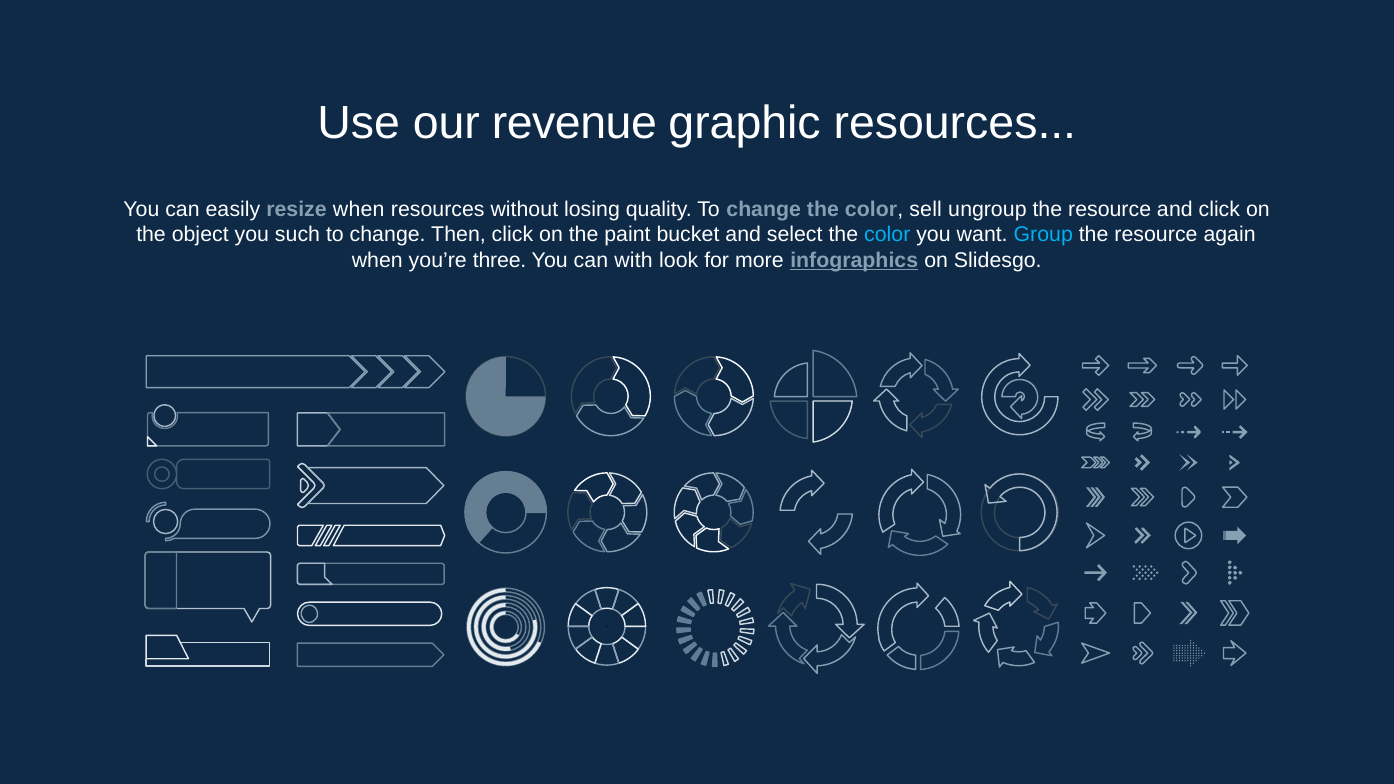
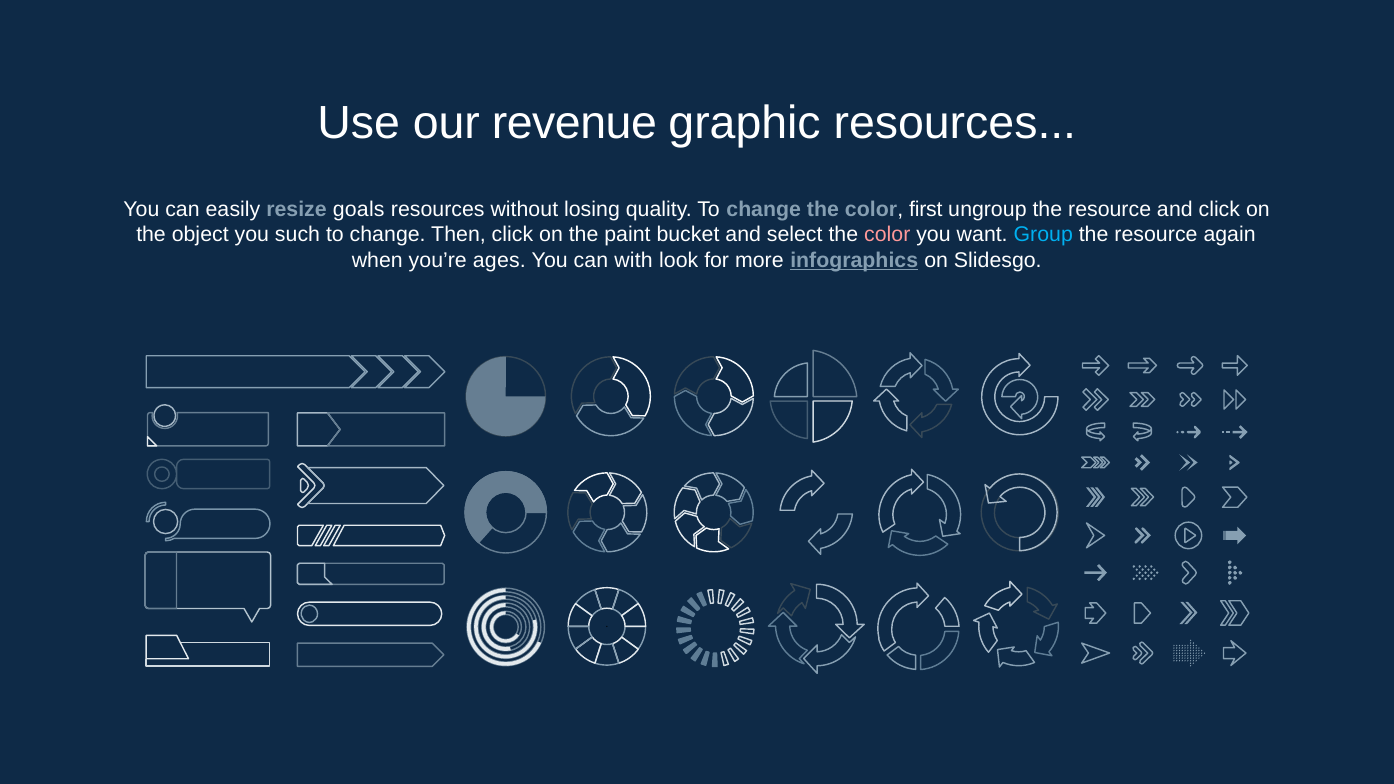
resize when: when -> goals
sell: sell -> first
color at (887, 235) colour: light blue -> pink
three: three -> ages
